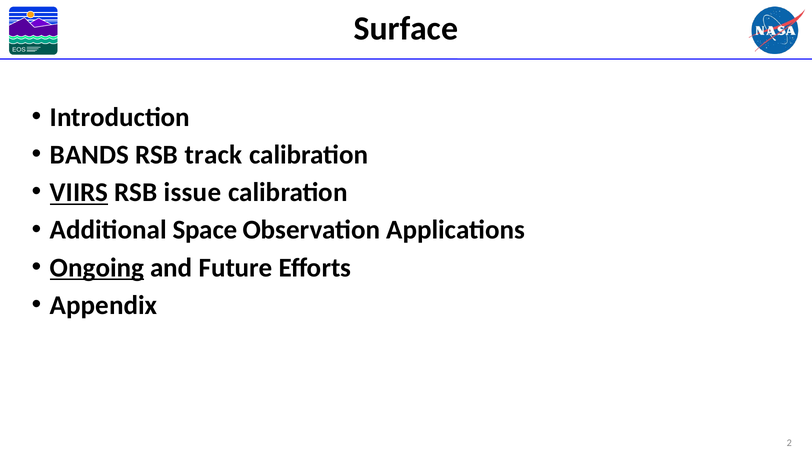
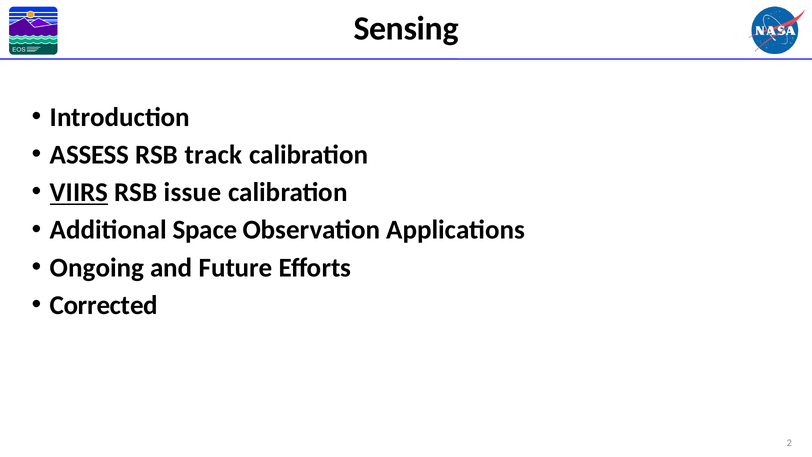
Surface: Surface -> Sensing
BANDS: BANDS -> ASSESS
Ongoing underline: present -> none
Appendix: Appendix -> Corrected
